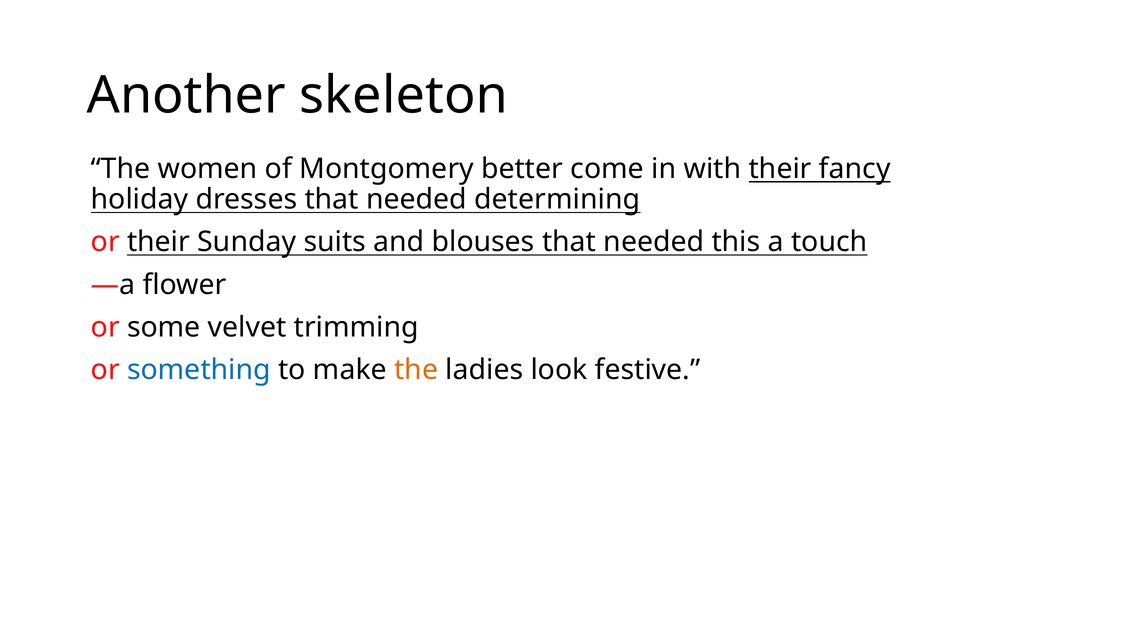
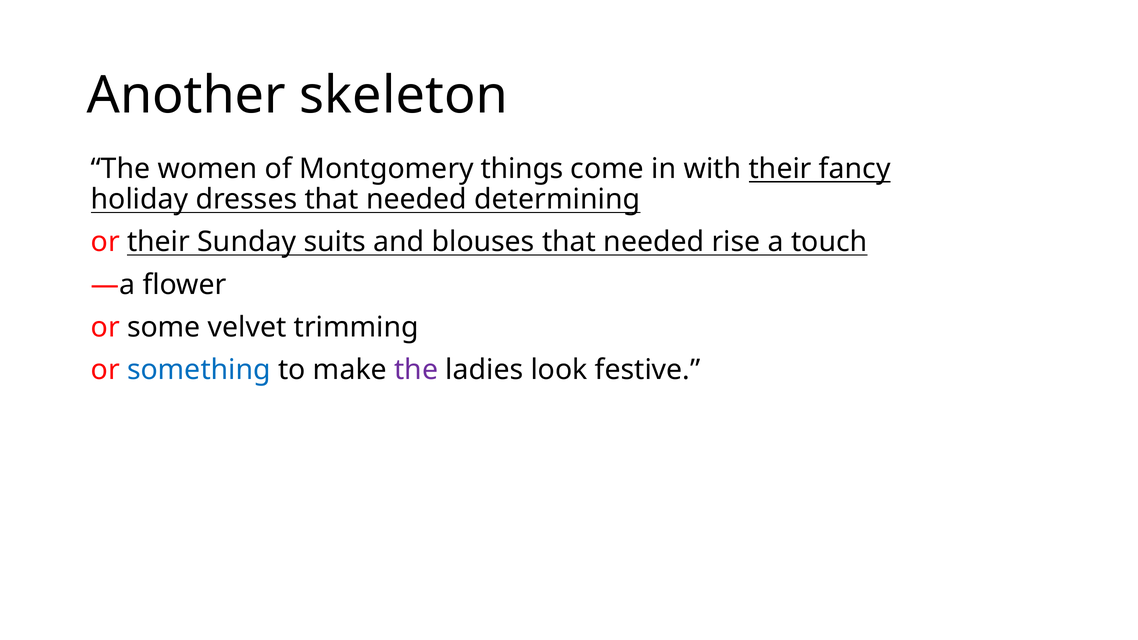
better: better -> things
this: this -> rise
the at (416, 370) colour: orange -> purple
